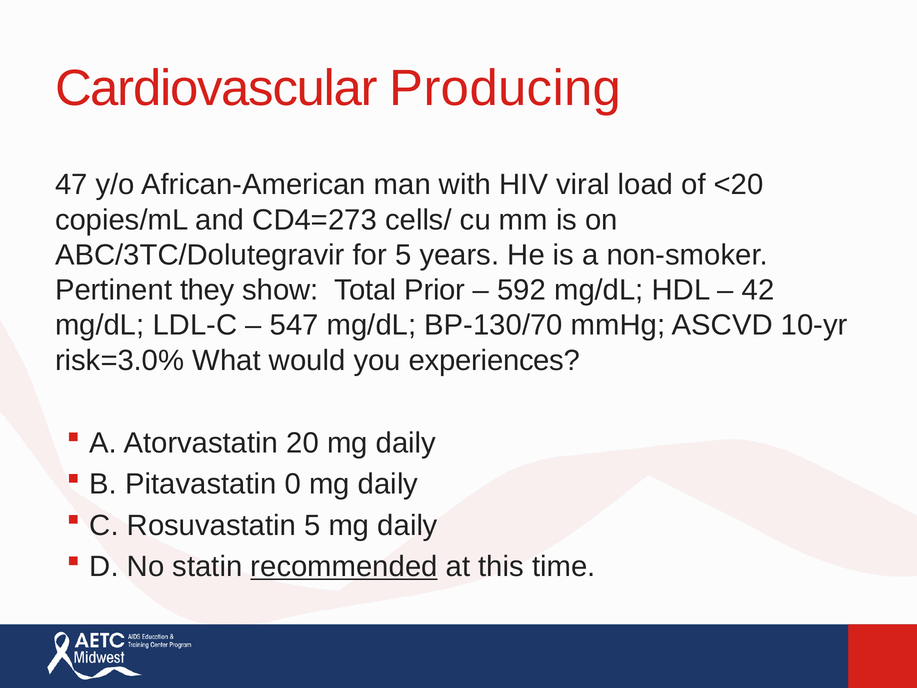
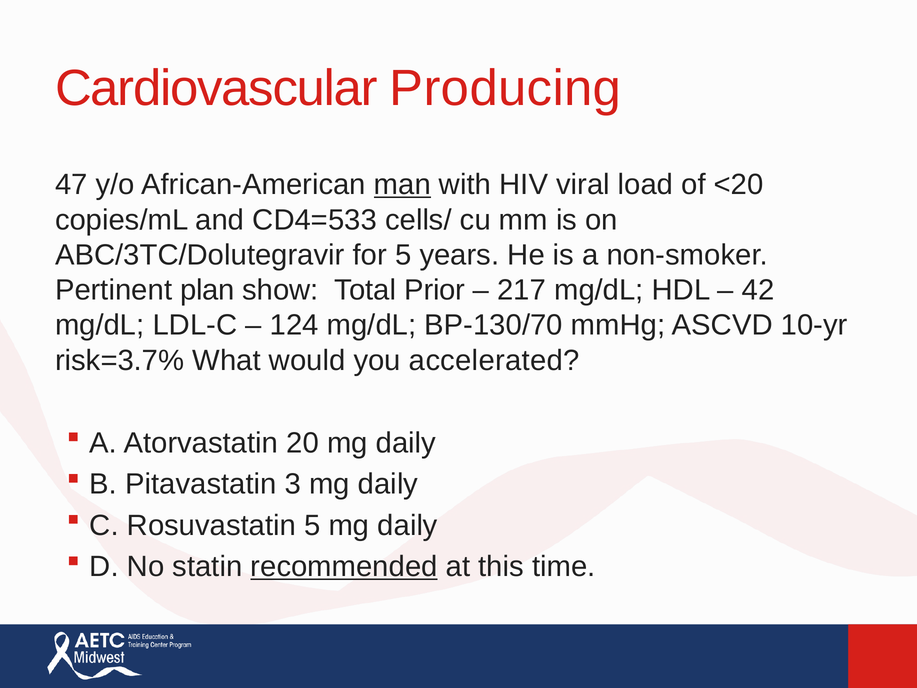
man underline: none -> present
CD4=273: CD4=273 -> CD4=533
they: they -> plan
592: 592 -> 217
547: 547 -> 124
risk=3.0%: risk=3.0% -> risk=3.7%
experiences: experiences -> accelerated
0: 0 -> 3
